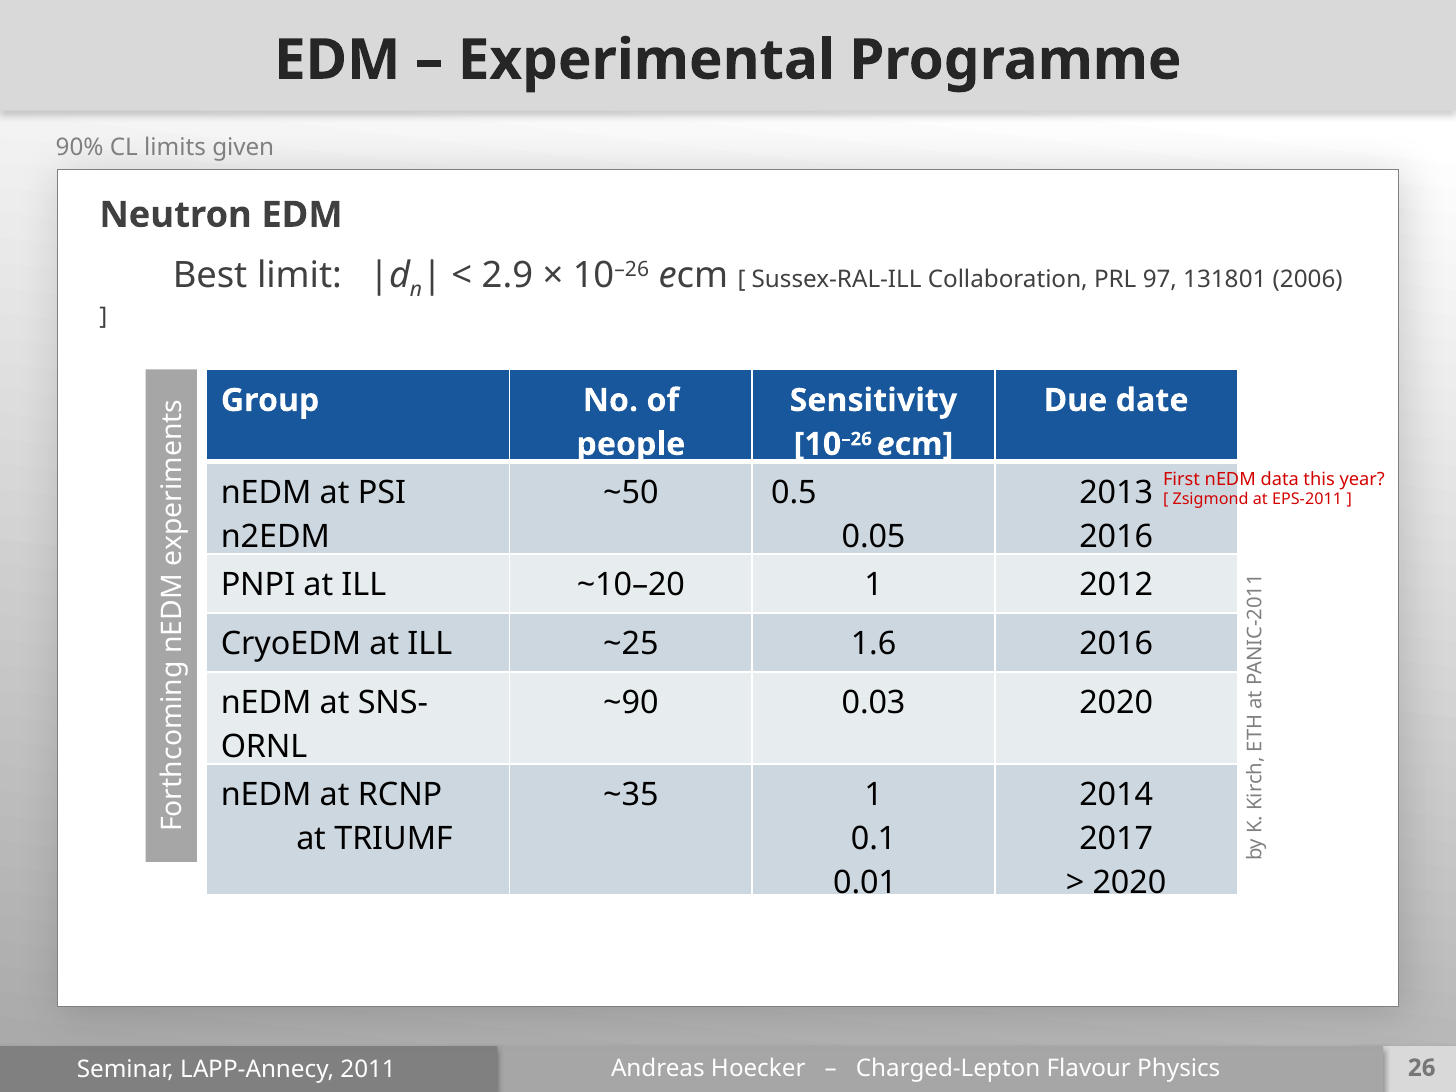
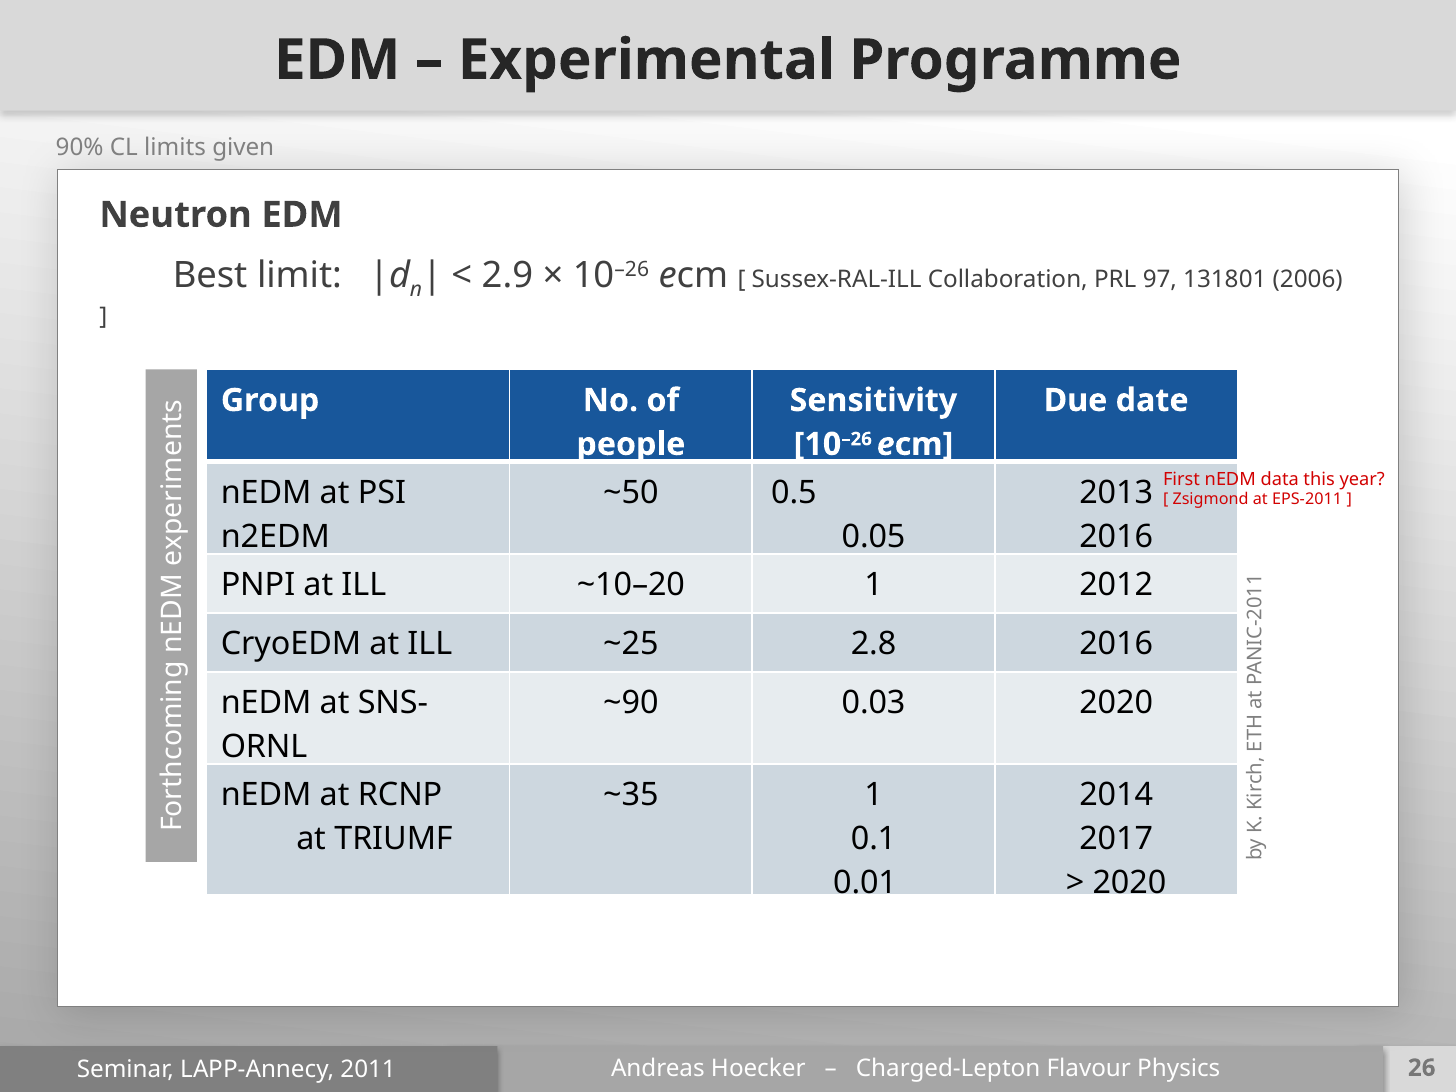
1.6: 1.6 -> 2.8
